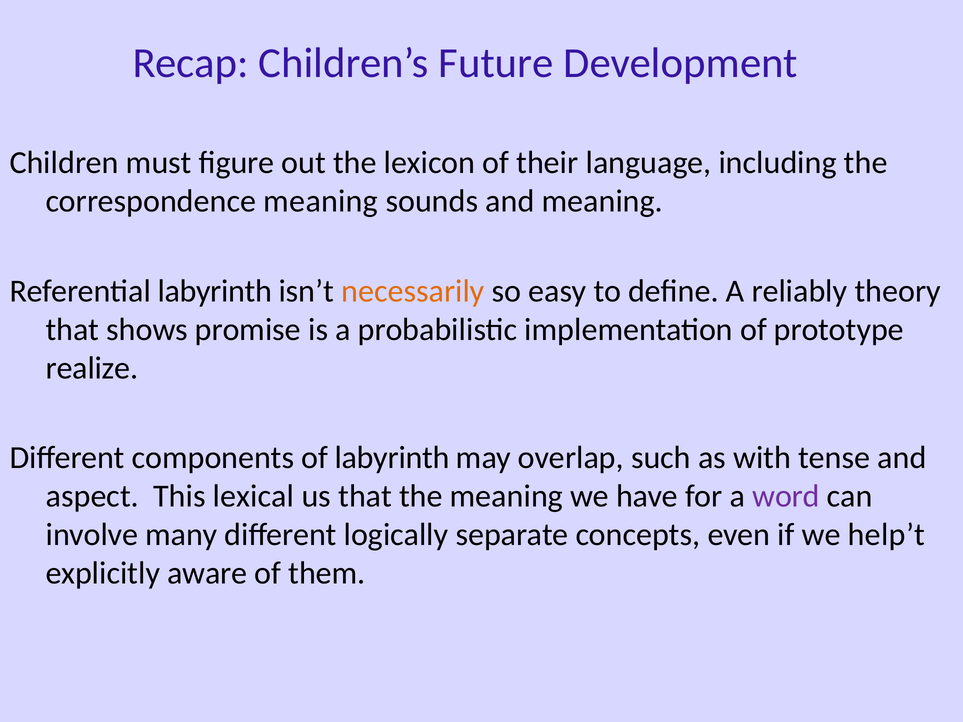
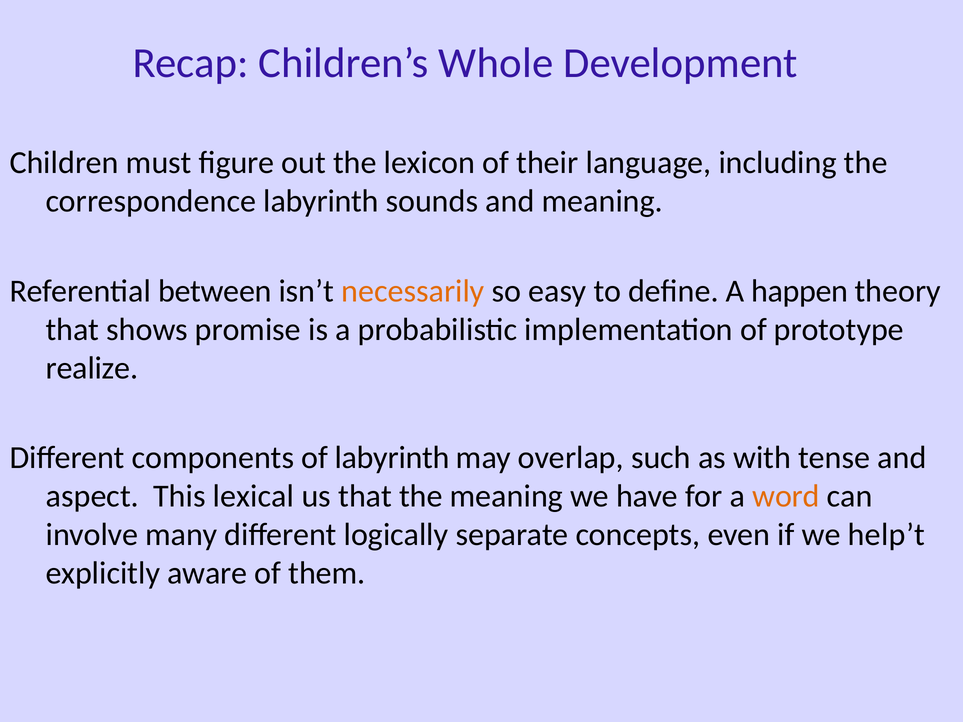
Future: Future -> Whole
correspondence meaning: meaning -> labyrinth
Referential labyrinth: labyrinth -> between
reliably: reliably -> happen
word colour: purple -> orange
